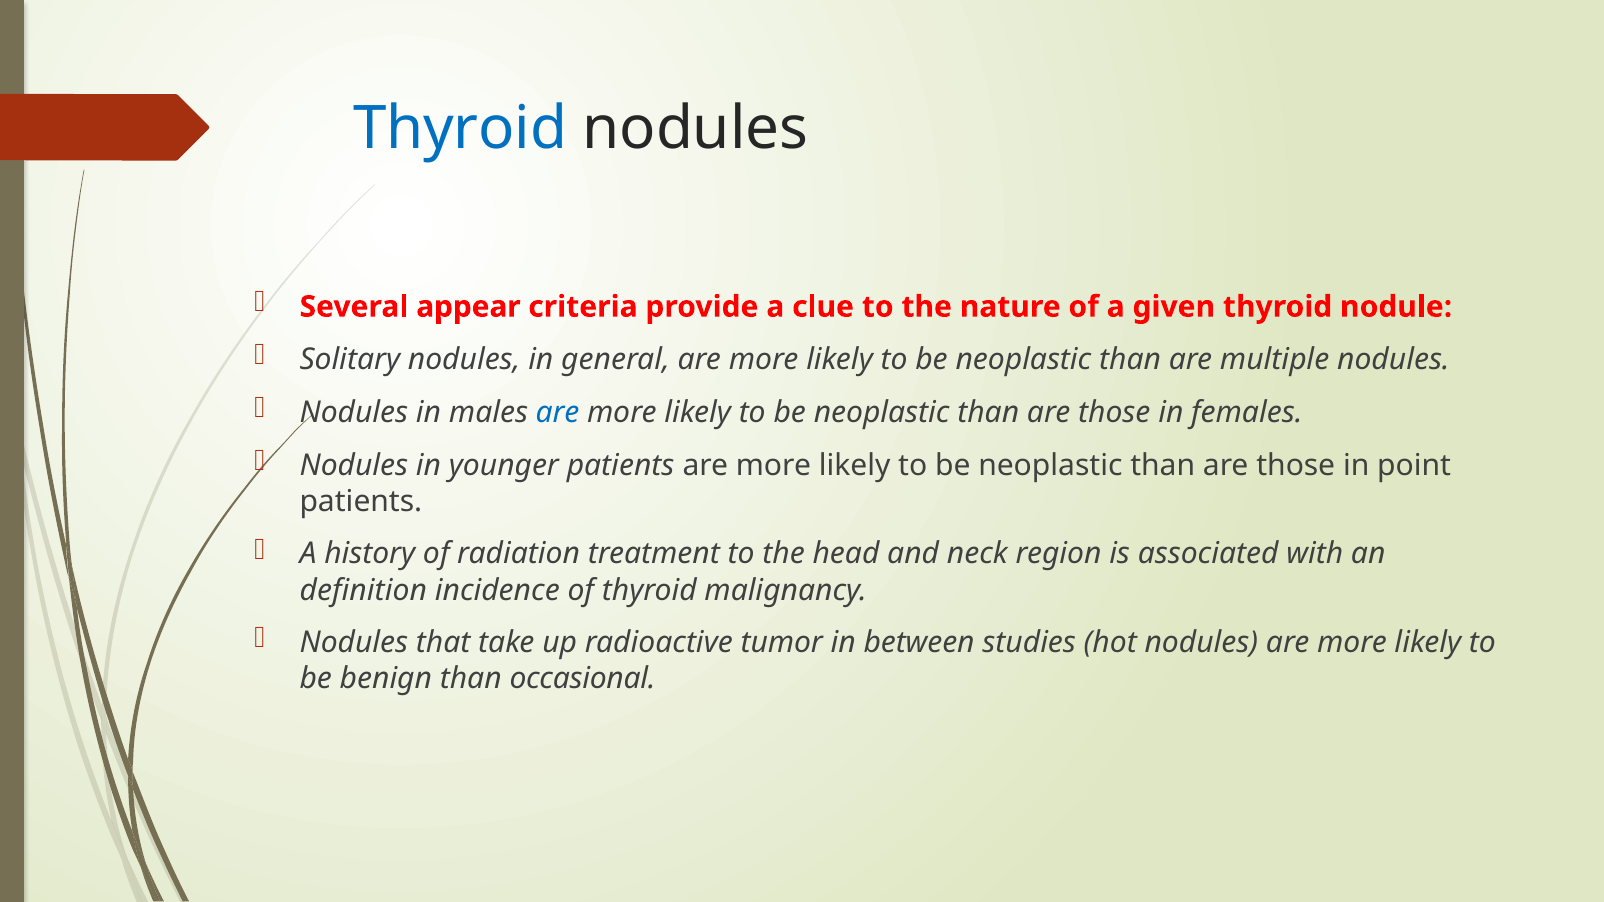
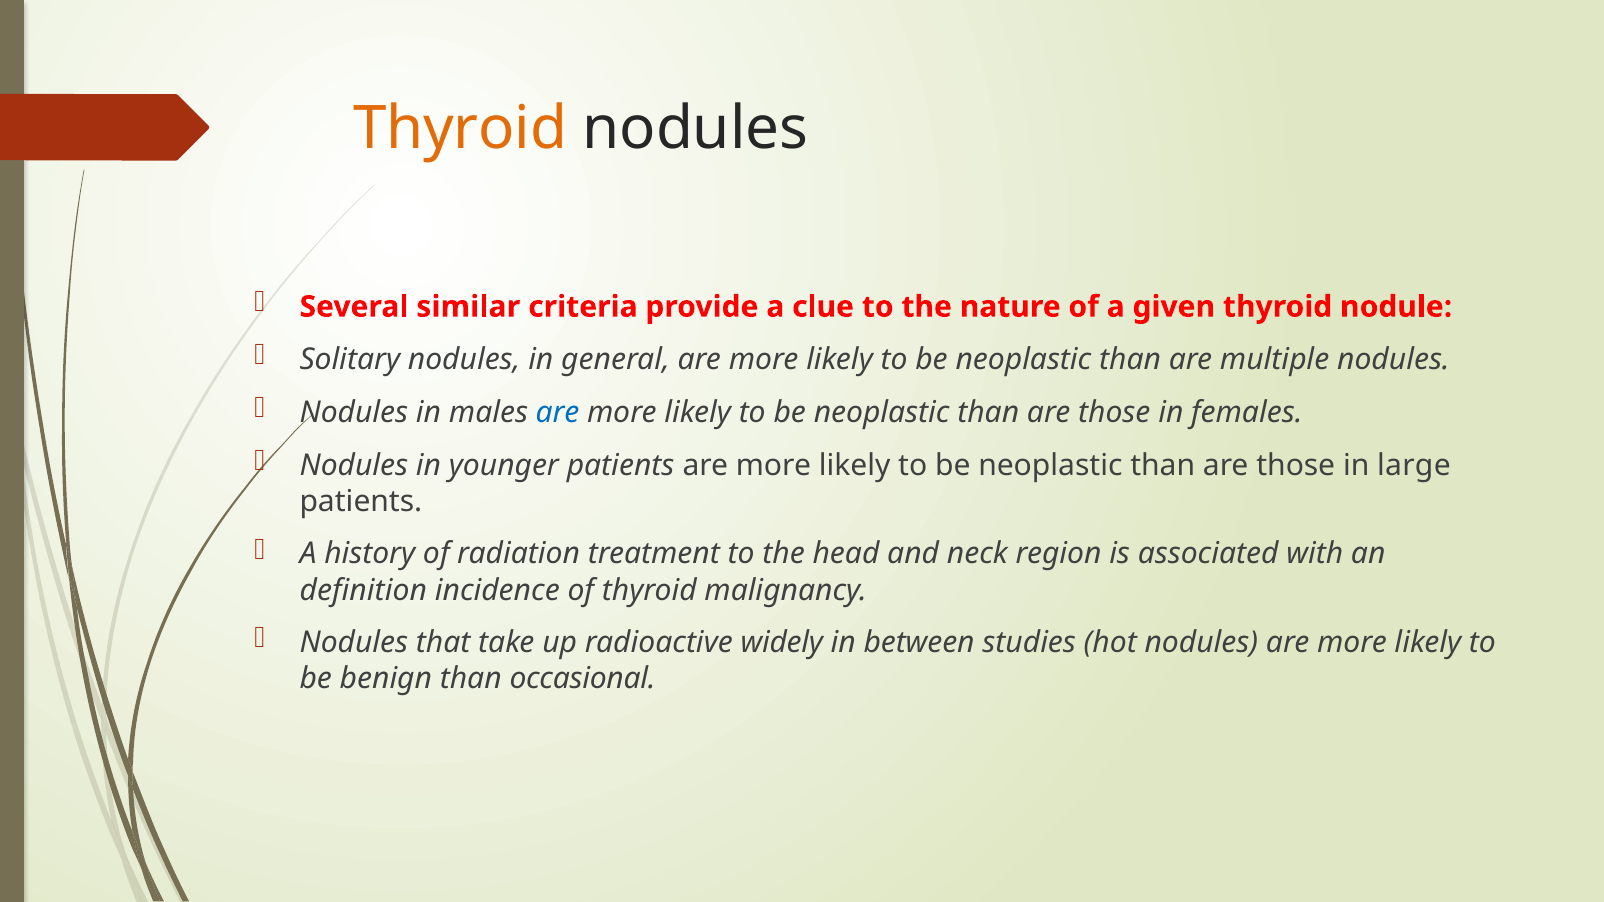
Thyroid at (460, 128) colour: blue -> orange
appear: appear -> similar
point: point -> large
tumor: tumor -> widely
